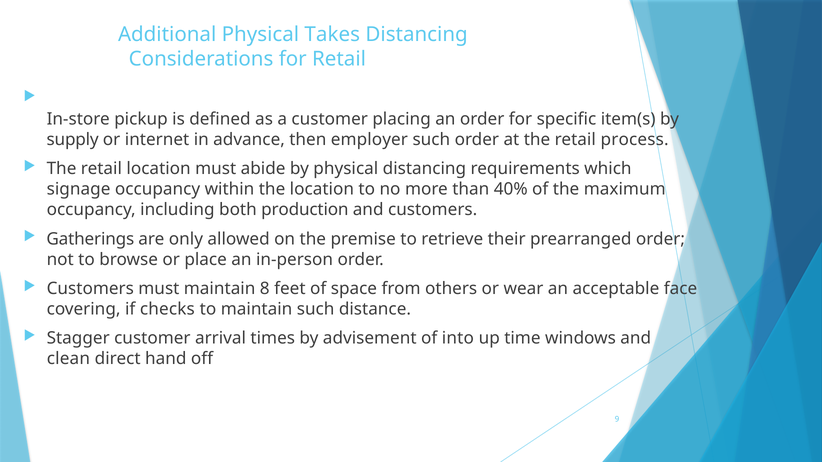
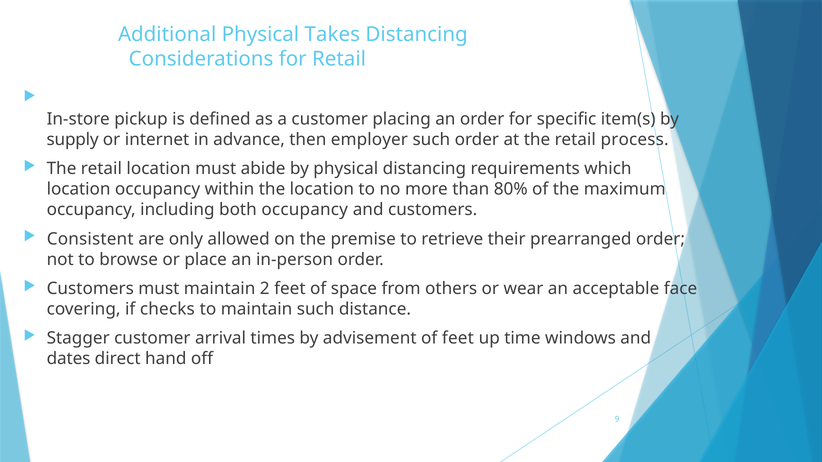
signage at (79, 189): signage -> location
40%: 40% -> 80%
both production: production -> occupancy
Gatherings: Gatherings -> Consistent
8: 8 -> 2
of into: into -> feet
clean: clean -> dates
